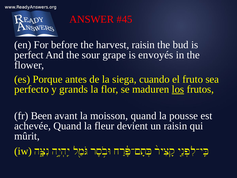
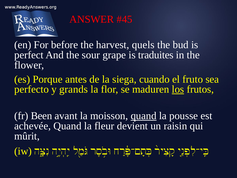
harvest raisin: raisin -> quels
envoyés: envoyés -> traduites
quand at (144, 116) underline: none -> present
